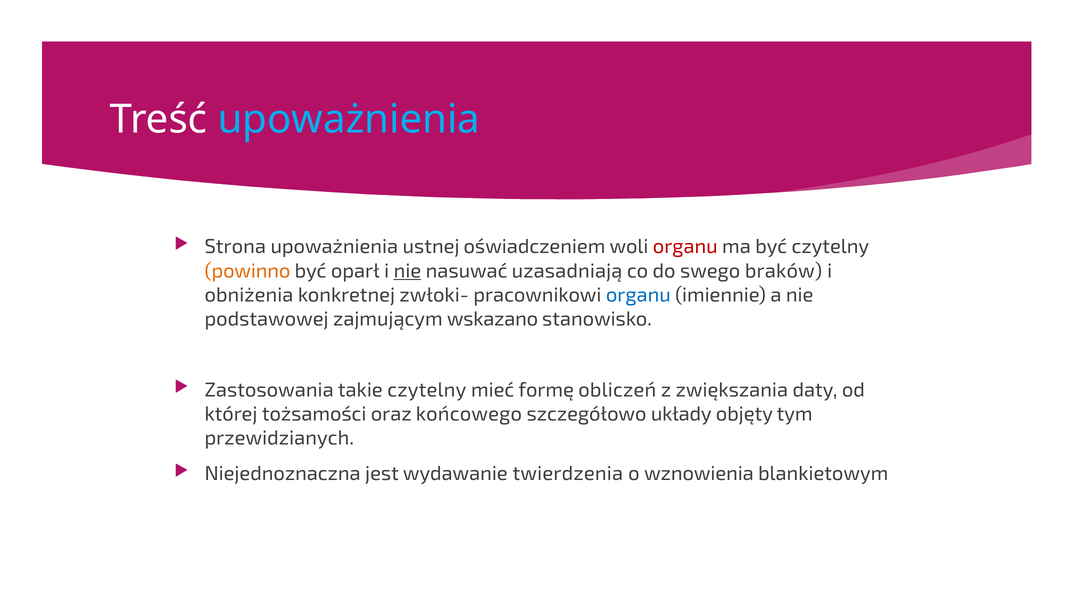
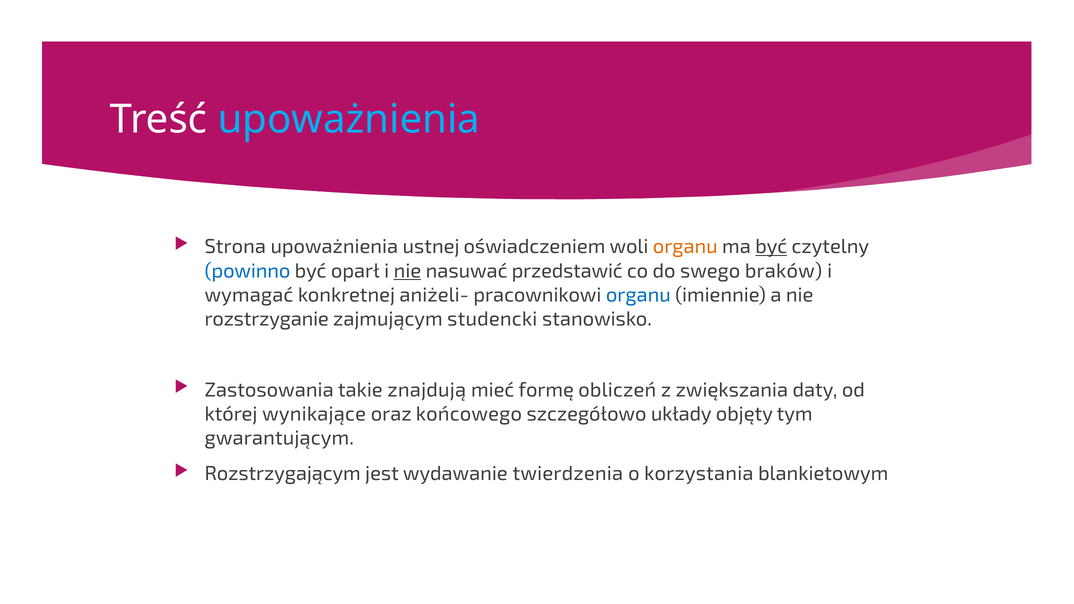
organu at (685, 247) colour: red -> orange
być at (771, 247) underline: none -> present
powinno colour: orange -> blue
uzasadniają: uzasadniają -> przedstawić
obniżenia: obniżenia -> wymagać
zwłoki-: zwłoki- -> aniżeli-
podstawowej: podstawowej -> rozstrzyganie
wskazano: wskazano -> studencki
takie czytelny: czytelny -> znajdują
tożsamości: tożsamości -> wynikające
przewidzianych: przewidzianych -> gwarantującym
Niejednoznaczna: Niejednoznaczna -> Rozstrzygającym
wznowienia: wznowienia -> korzystania
